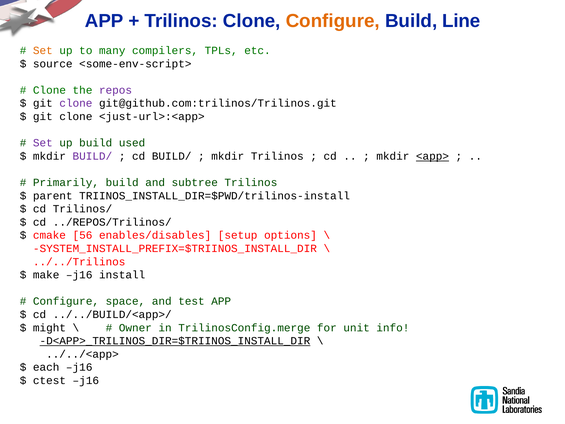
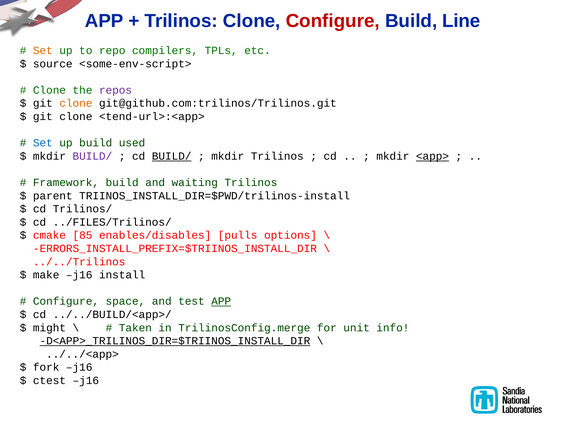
Configure at (333, 21) colour: orange -> red
many: many -> repo
clone at (76, 103) colour: purple -> orange
<just-url>:<app>: <just-url>:<app> -> <tend-url>:<app>
Set at (43, 143) colour: purple -> blue
BUILD/ at (172, 156) underline: none -> present
Primarily: Primarily -> Framework
subtree: subtree -> waiting
../REPOS/Trilinos/: ../REPOS/Trilinos/ -> ../FILES/Trilinos/
56: 56 -> 85
setup: setup -> pulls
SYSTEM_INSTALL_PREFIX=$TRIINOS_INSTALL_DIR: SYSTEM_INSTALL_PREFIX=$TRIINOS_INSTALL_DIR -> ERRORS_INSTALL_PREFIX=$TRIINOS_INSTALL_DIR
APP at (221, 301) underline: none -> present
Owner: Owner -> Taken
each: each -> fork
